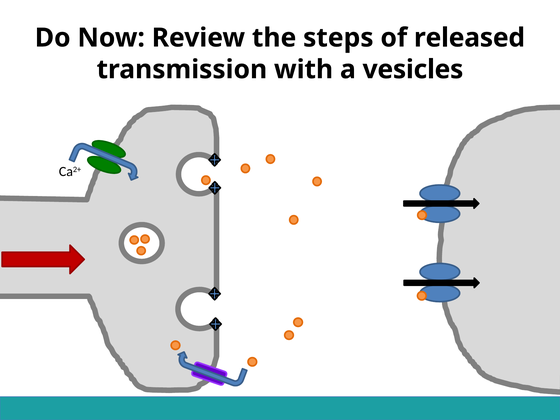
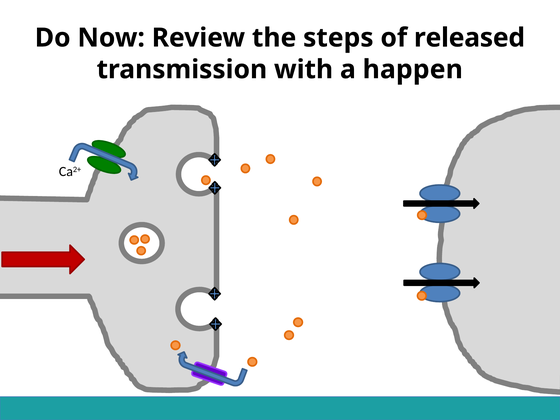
vesicles: vesicles -> happen
